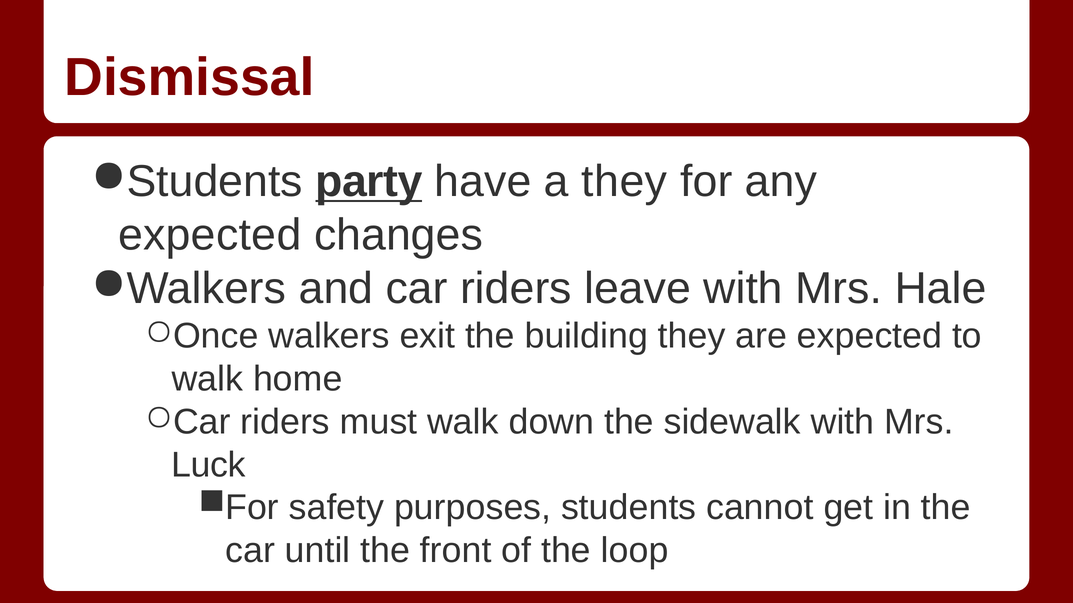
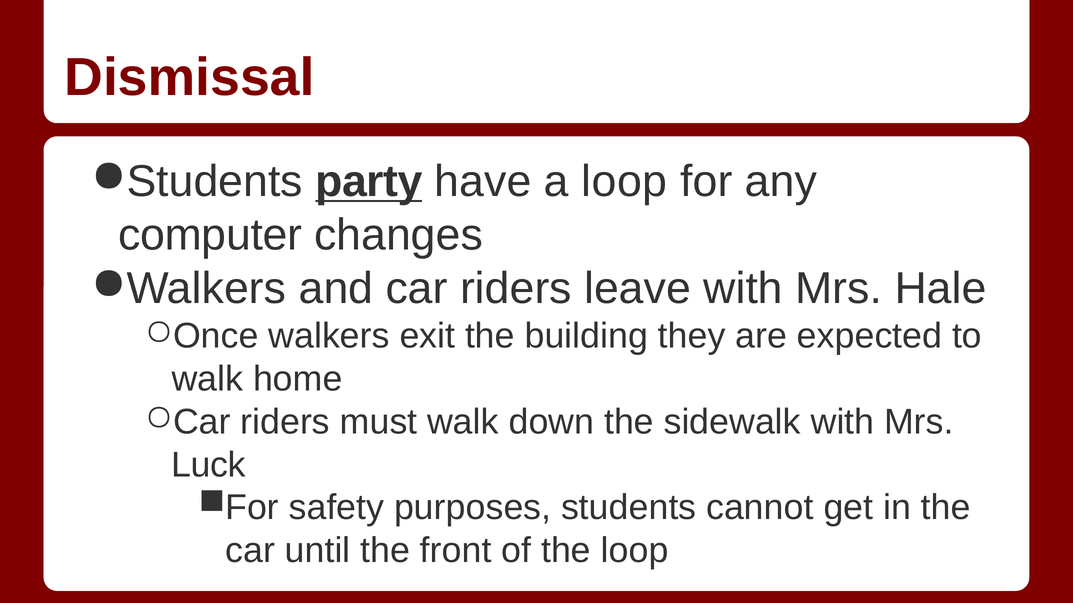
a they: they -> loop
expected at (210, 235): expected -> computer
